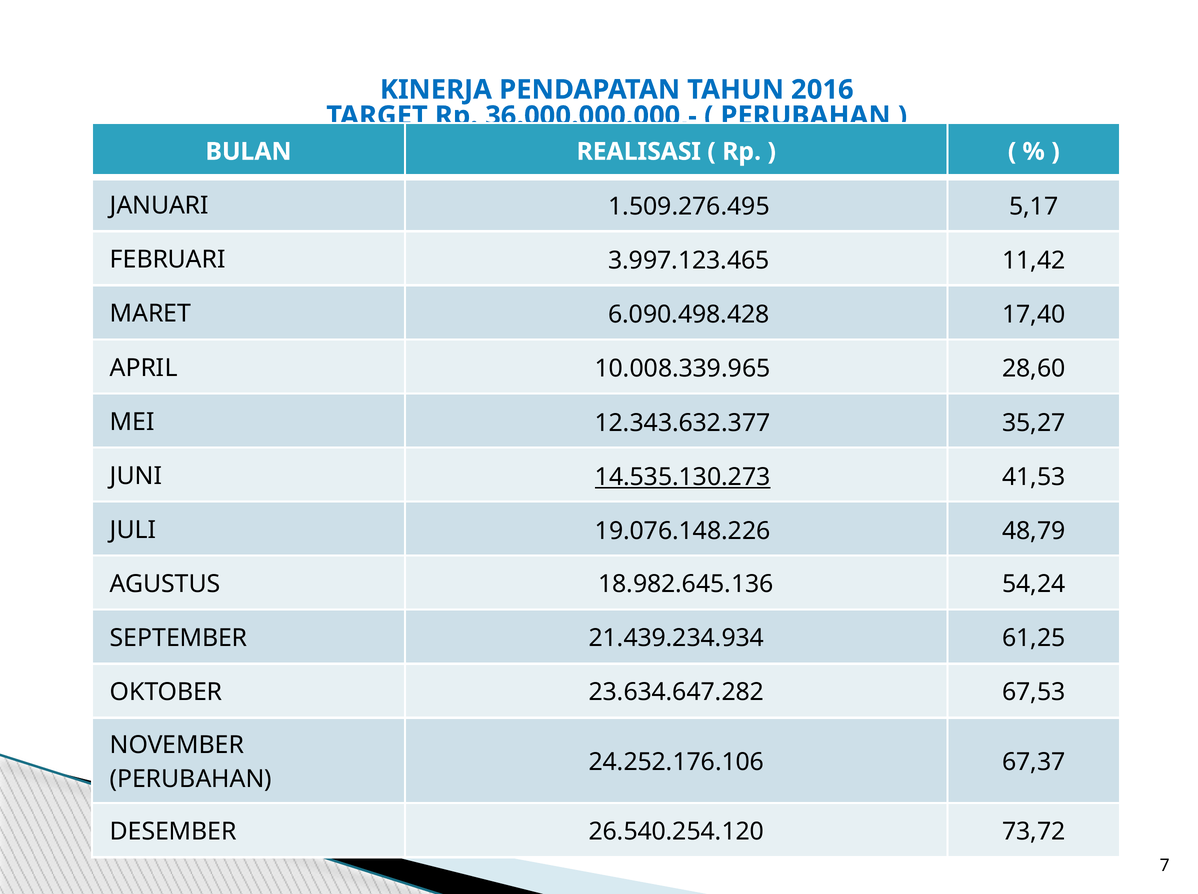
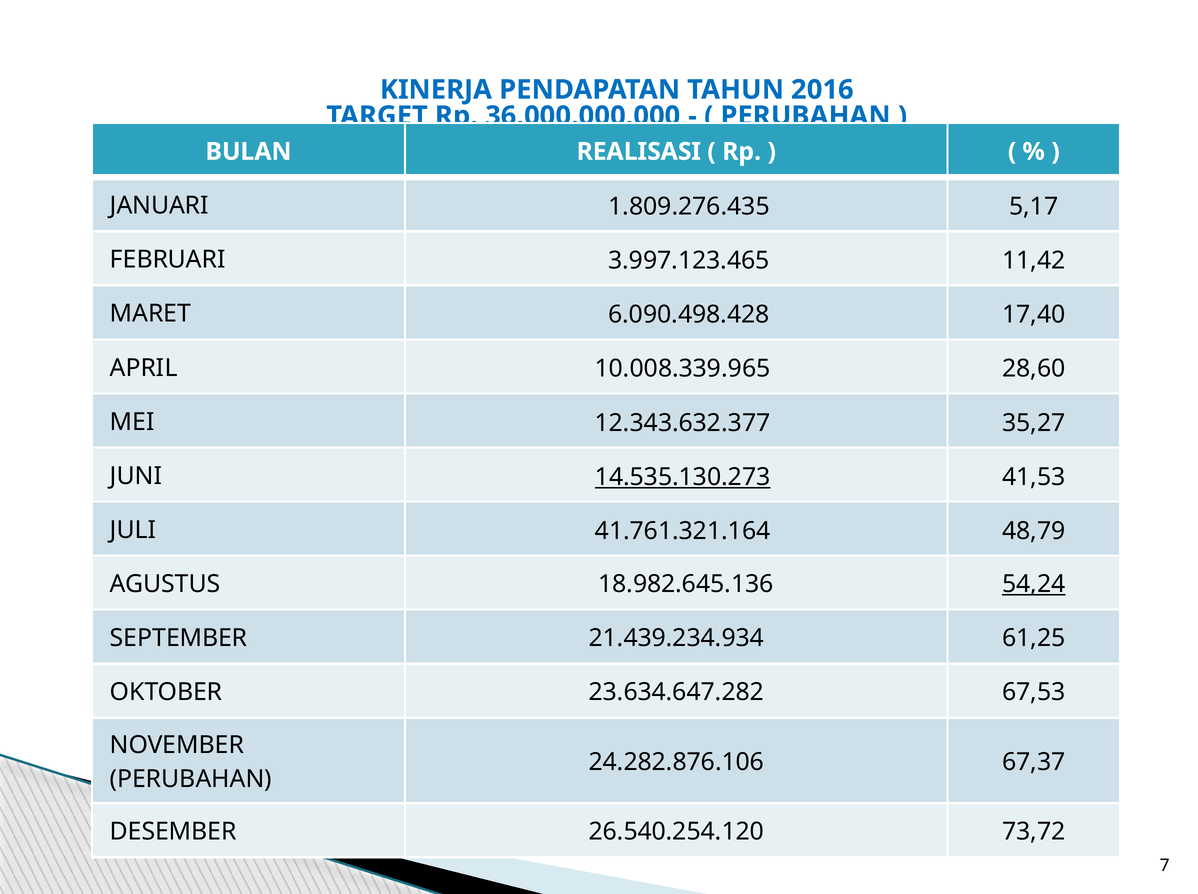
1.509.276.495: 1.509.276.495 -> 1.809.276.435
19.076.148.226: 19.076.148.226 -> 41.761.321.164
54,24 underline: none -> present
24.252.176.106: 24.252.176.106 -> 24.282.876.106
